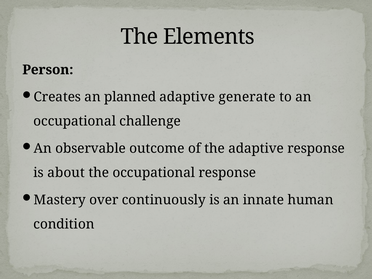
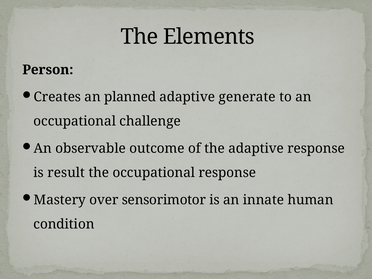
about: about -> result
continuously: continuously -> sensorimotor
